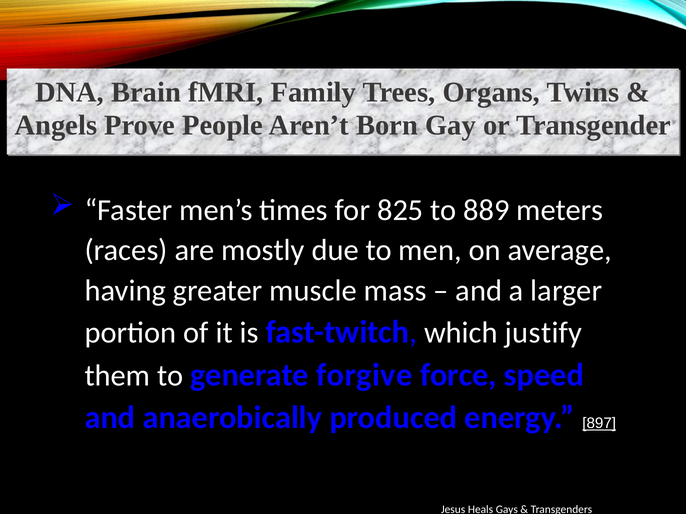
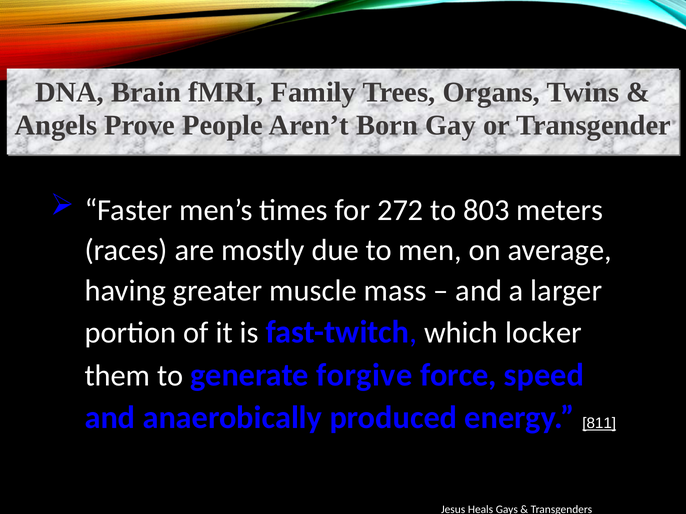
825: 825 -> 272
889: 889 -> 803
justify: justify -> locker
897: 897 -> 811
